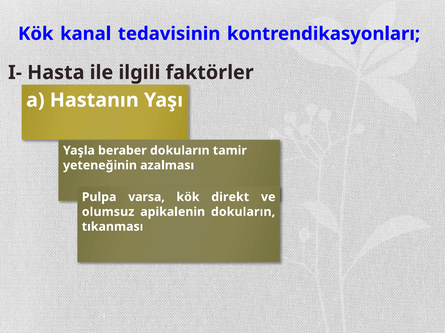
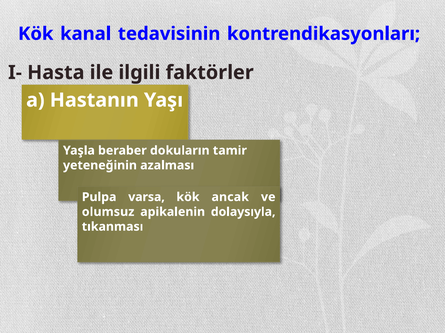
direkt: direkt -> ancak
apikalenin dokuların: dokuların -> dolaysıyla
